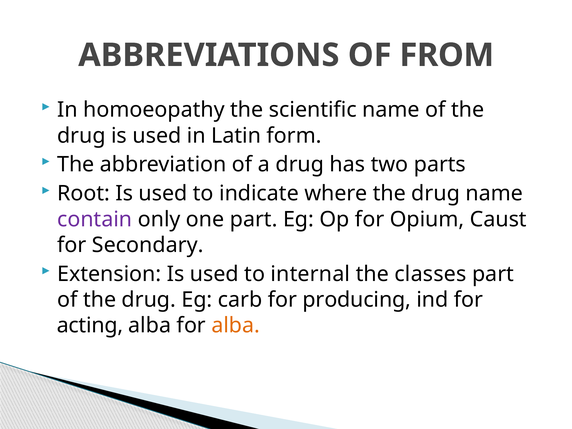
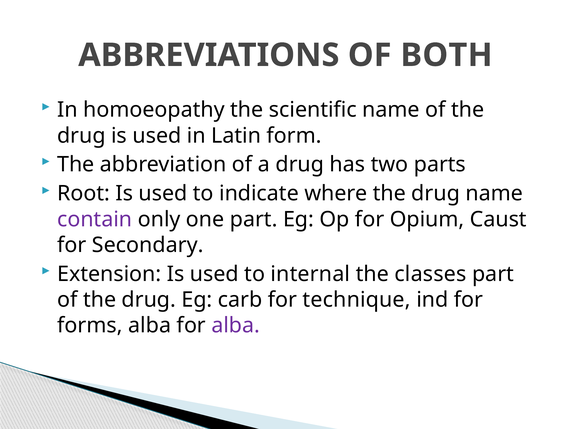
FROM: FROM -> BOTH
producing: producing -> technique
acting: acting -> forms
alba at (236, 325) colour: orange -> purple
